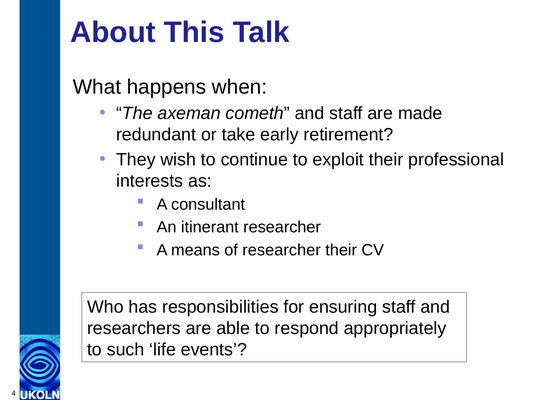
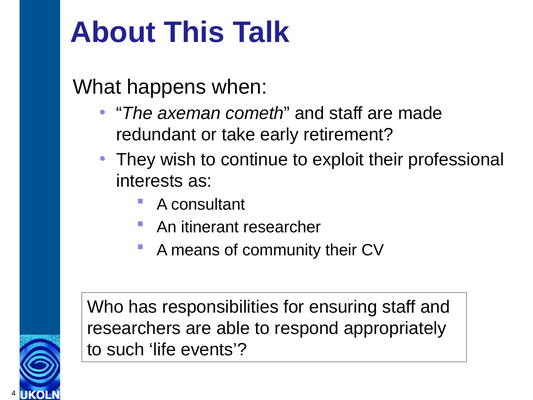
of researcher: researcher -> community
